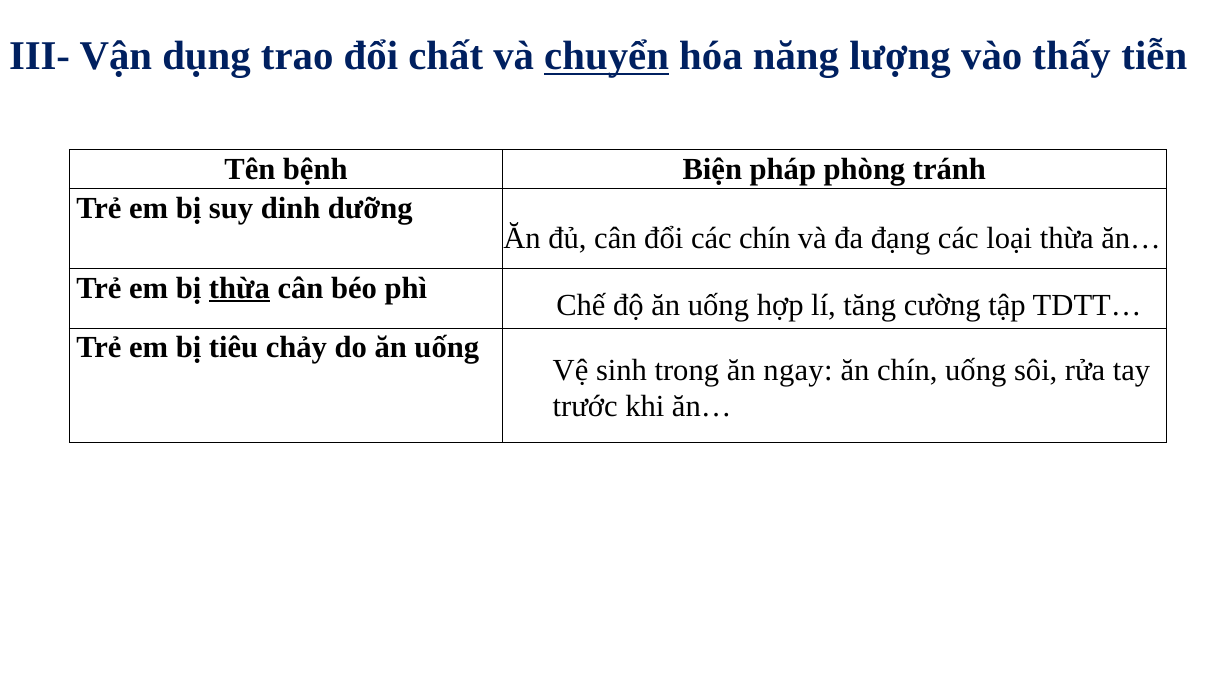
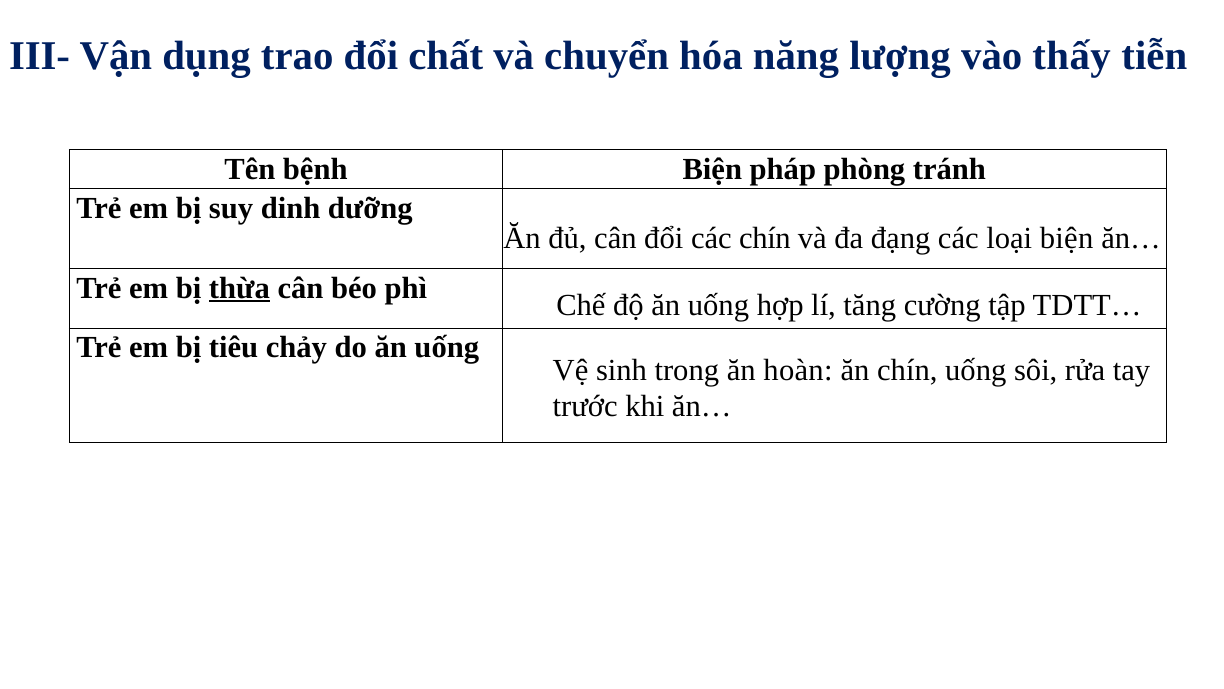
chuyển underline: present -> none
loại thừa: thừa -> biện
ngay: ngay -> hoàn
